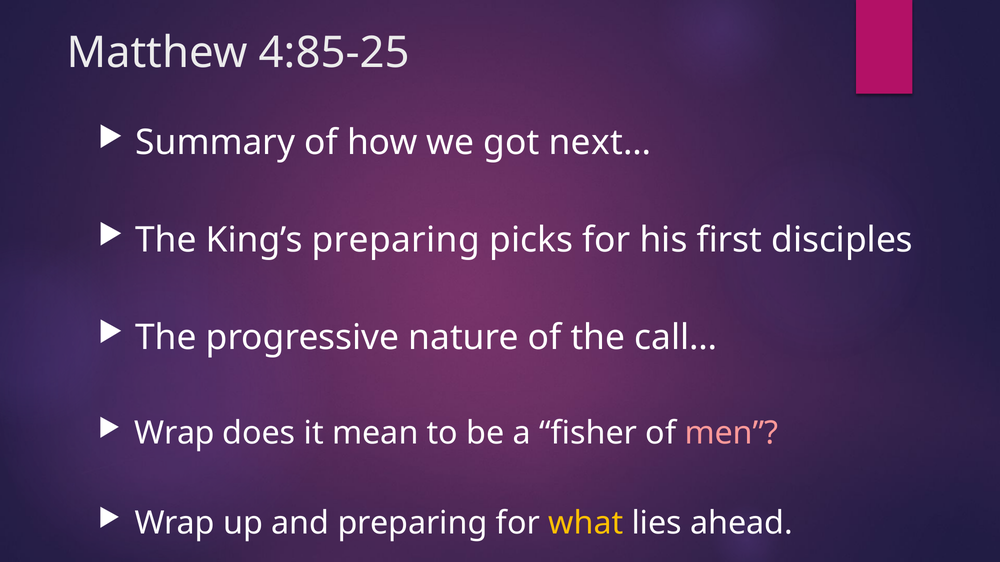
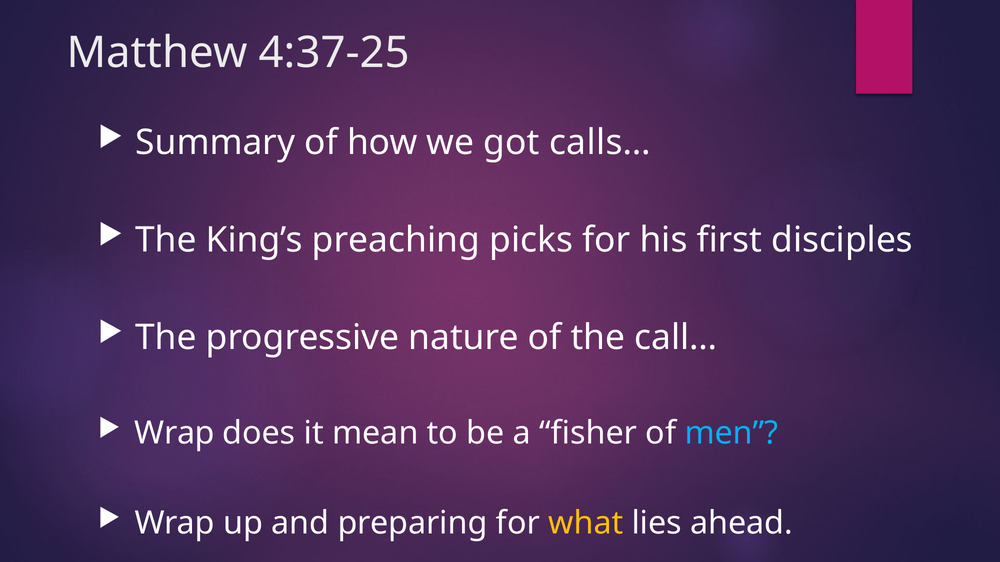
4:85-25: 4:85-25 -> 4:37-25
next…: next… -> calls…
King’s preparing: preparing -> preaching
men colour: pink -> light blue
